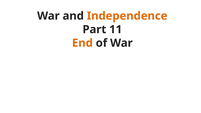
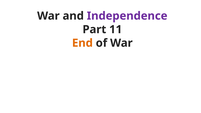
Independence colour: orange -> purple
